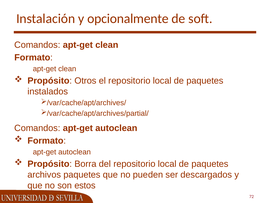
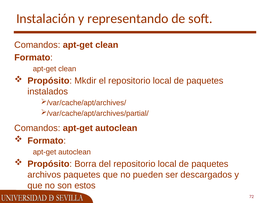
opcionalmente: opcionalmente -> representando
Otros: Otros -> Mkdir
